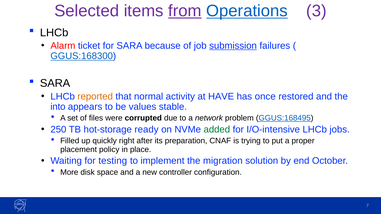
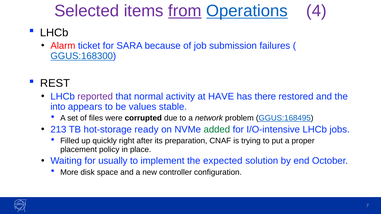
3: 3 -> 4
submission underline: present -> none
SARA at (55, 83): SARA -> REST
reported colour: orange -> purple
once: once -> there
250: 250 -> 213
testing: testing -> usually
migration: migration -> expected
